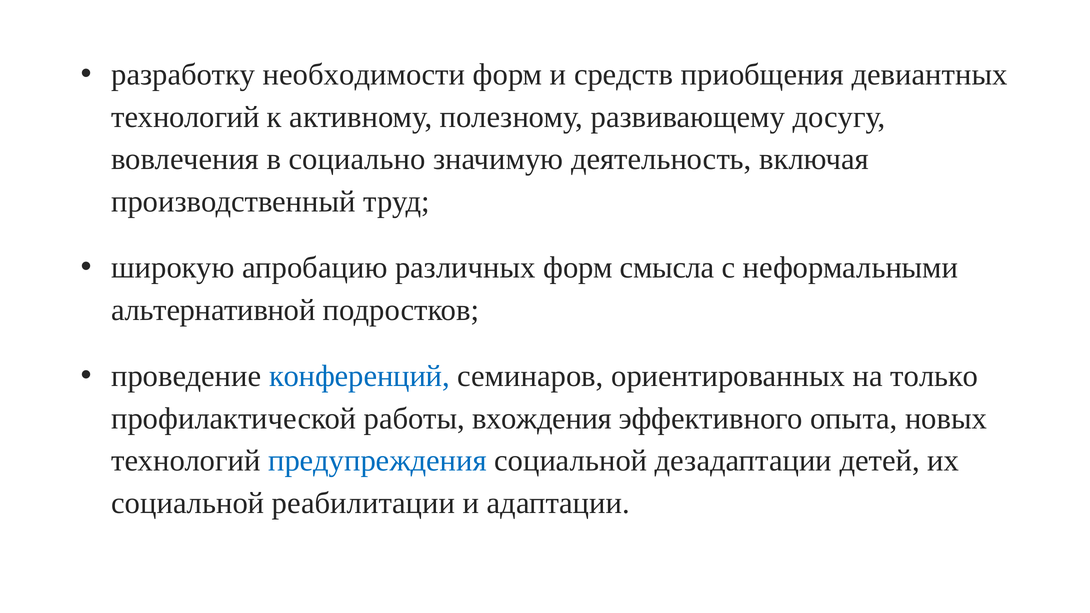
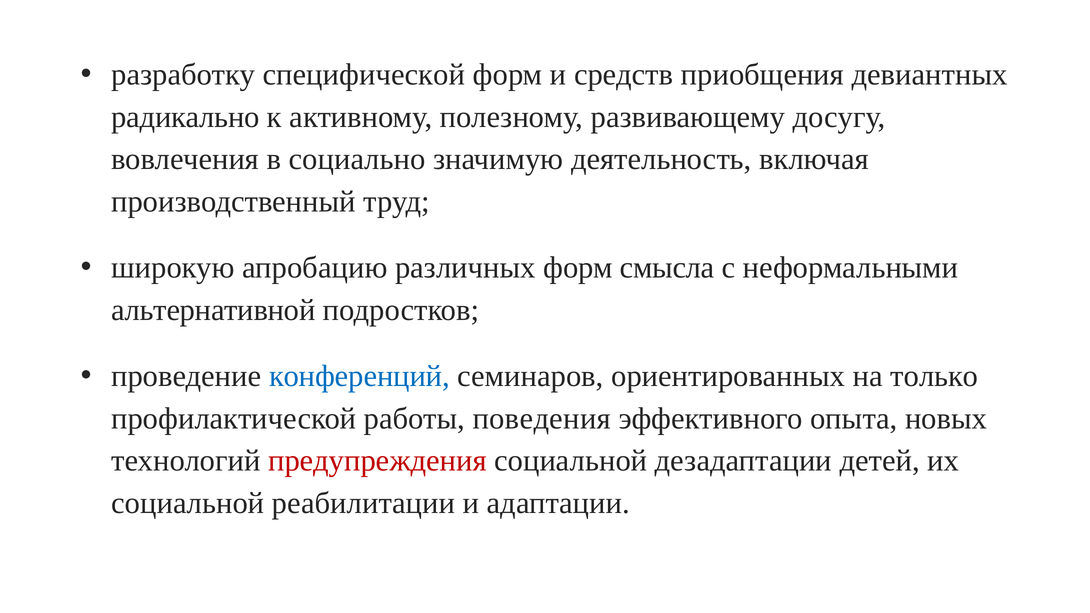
необходимости: необходимости -> специфической
технологий at (185, 117): технологий -> радикально
вхождения: вхождения -> поведения
предупреждения colour: blue -> red
